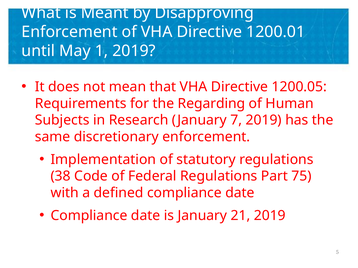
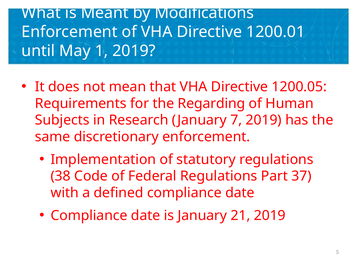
Disapproving: Disapproving -> Modifications
75: 75 -> 37
